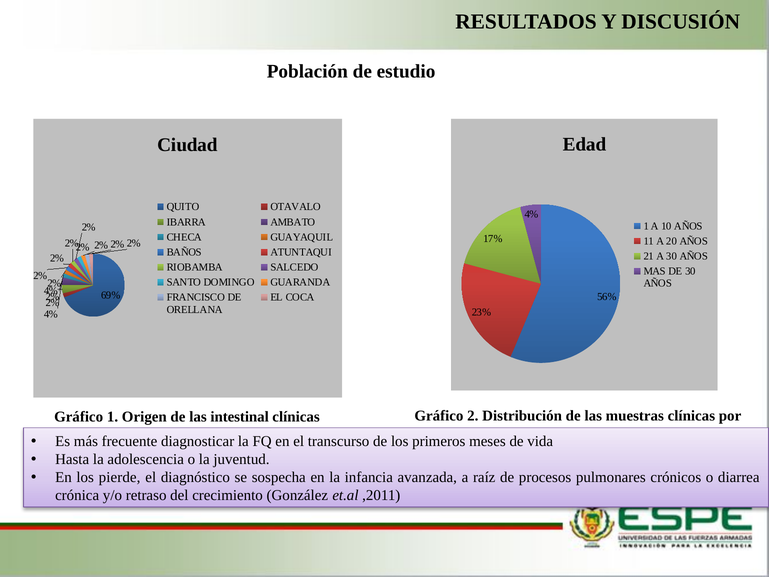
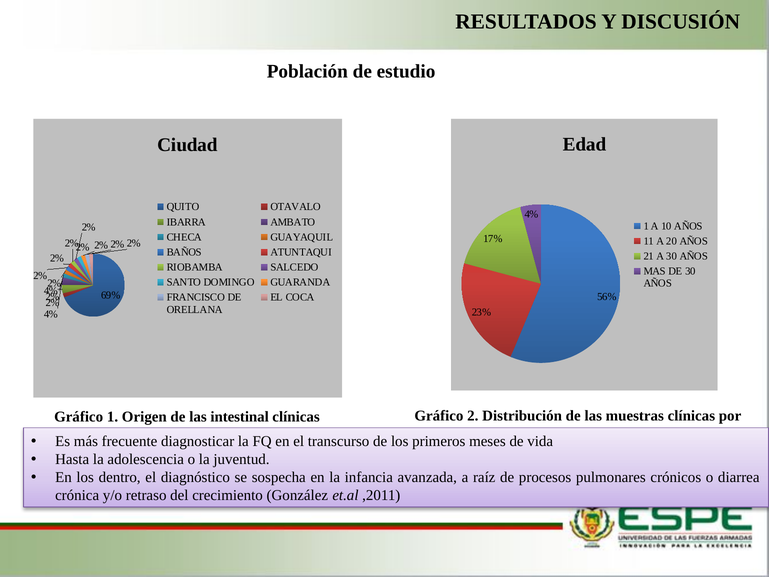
pierde: pierde -> dentro
